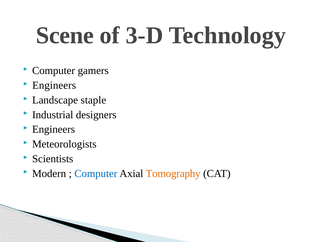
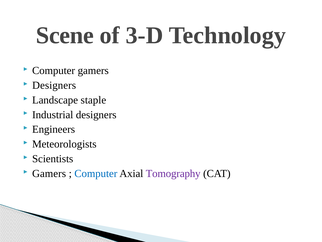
Engineers at (54, 85): Engineers -> Designers
Modern at (49, 173): Modern -> Gamers
Tomography colour: orange -> purple
